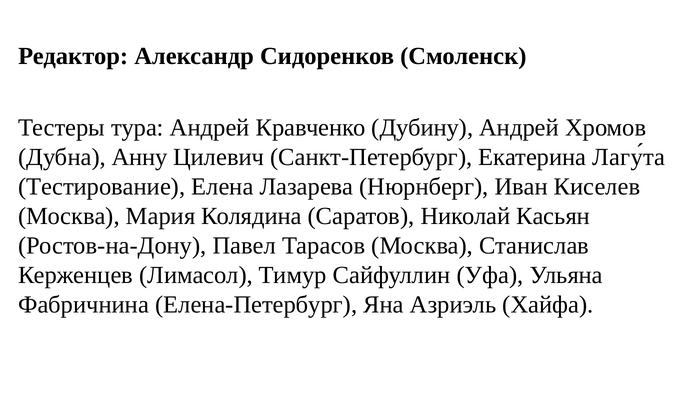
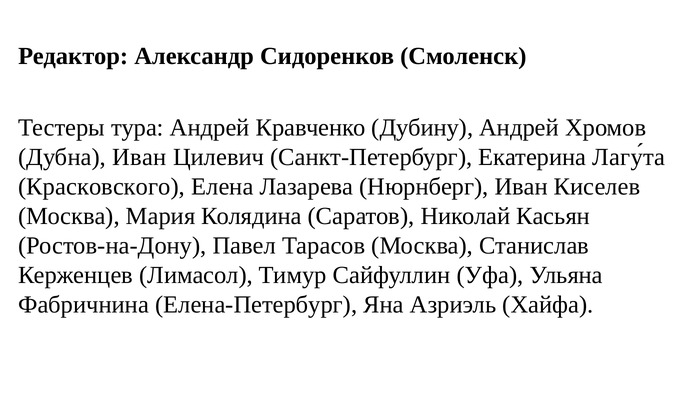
Дубна Анну: Анну -> Иван
Тестирование: Тестирование -> Красковского
